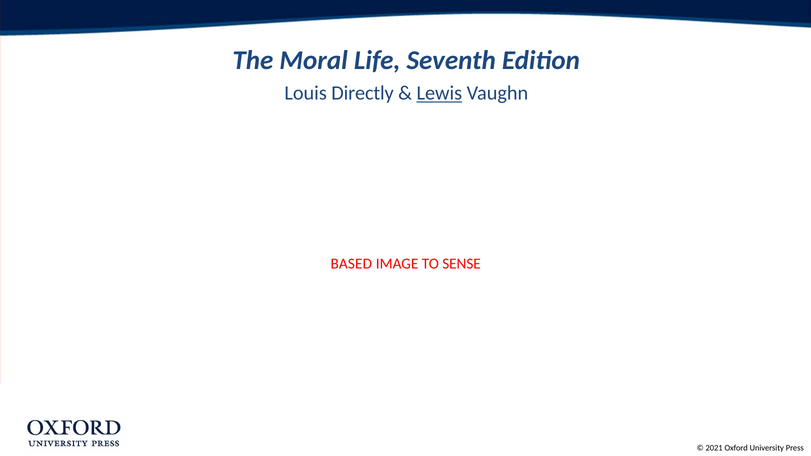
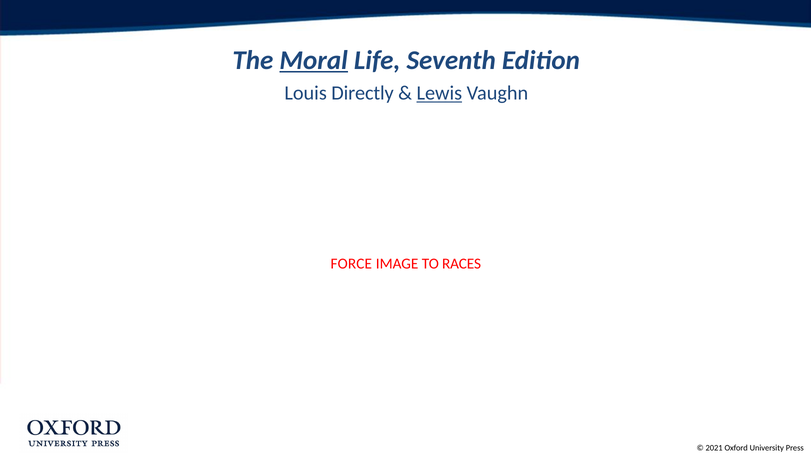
Moral underline: none -> present
BASED: BASED -> FORCE
SENSE: SENSE -> RACES
